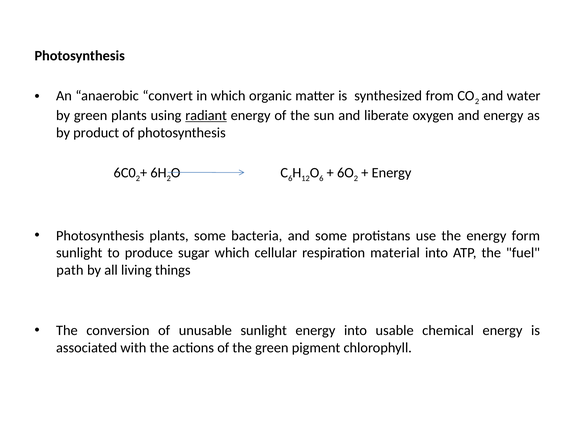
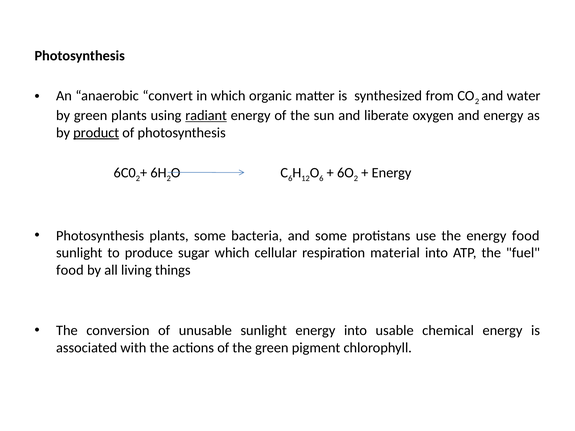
product underline: none -> present
energy form: form -> food
path at (70, 270): path -> food
